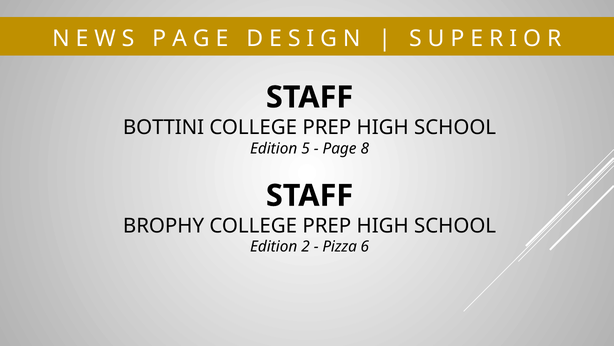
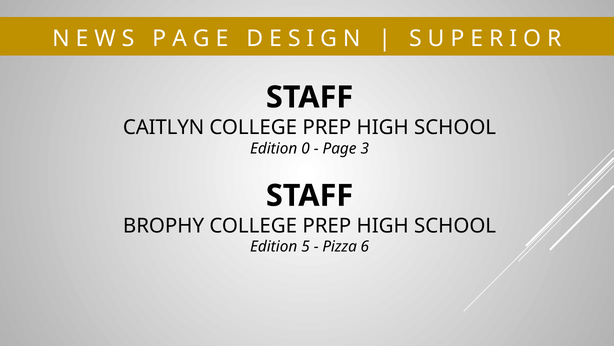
BOTTINI: BOTTINI -> CAITLYN
5: 5 -> 0
8: 8 -> 3
2: 2 -> 5
